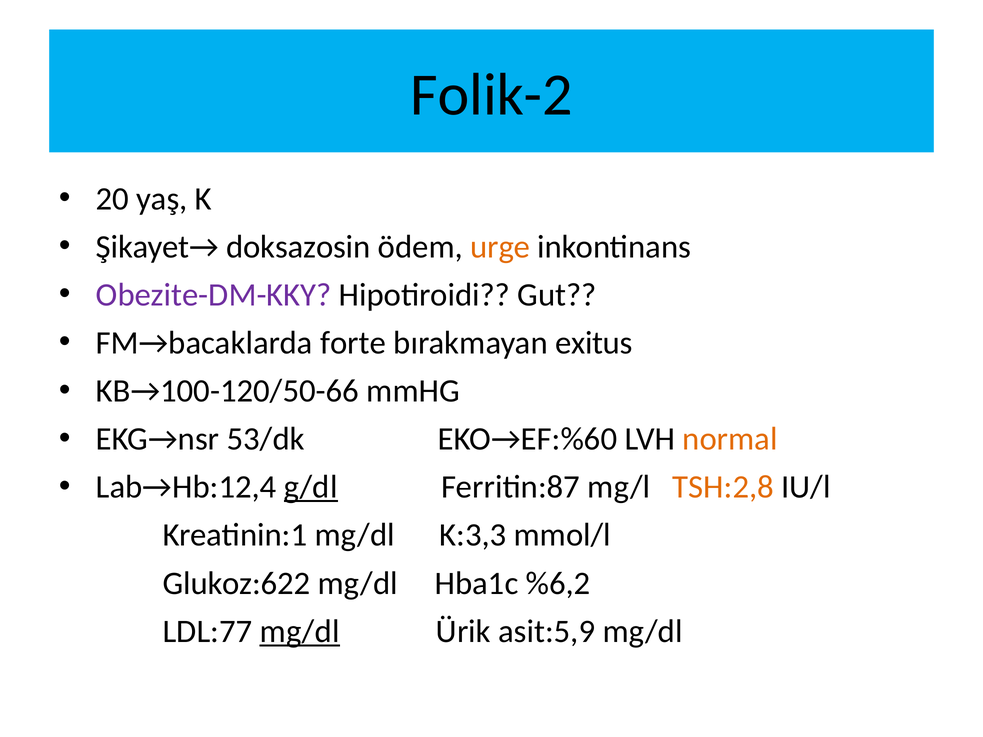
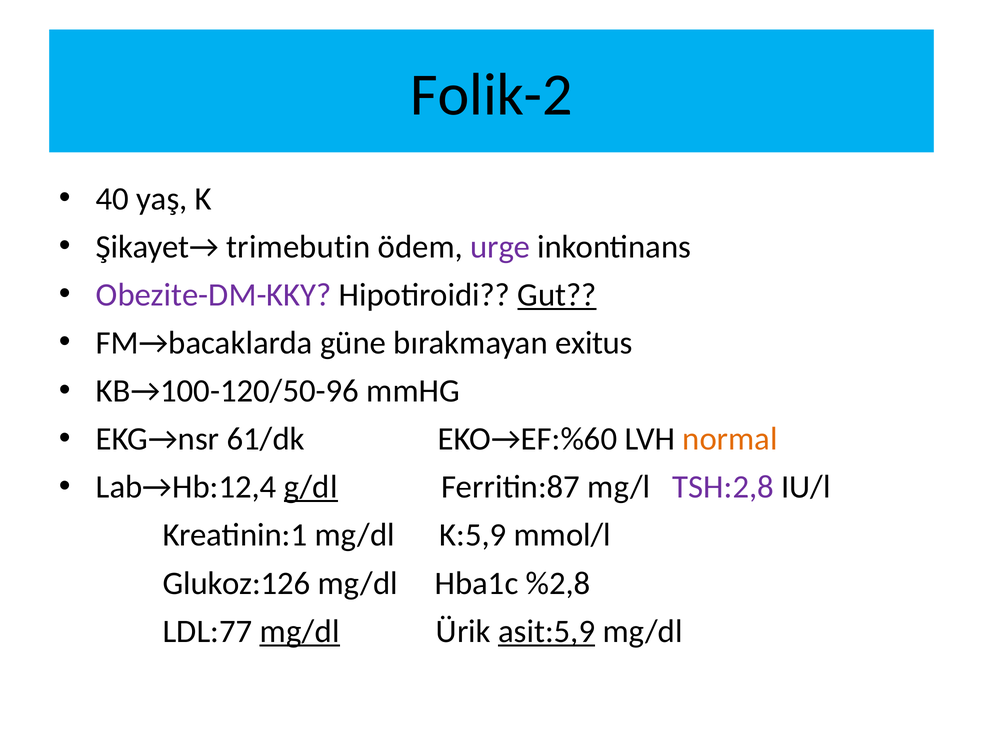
20: 20 -> 40
doksazosin: doksazosin -> trimebutin
urge colour: orange -> purple
Gut underline: none -> present
forte: forte -> güne
KB→100-120/50-66: KB→100-120/50-66 -> KB→100-120/50-96
53/dk: 53/dk -> 61/dk
TSH:2,8 colour: orange -> purple
K:3,3: K:3,3 -> K:5,9
Glukoz:622: Glukoz:622 -> Glukoz:126
%6,2: %6,2 -> %2,8
asit:5,9 underline: none -> present
